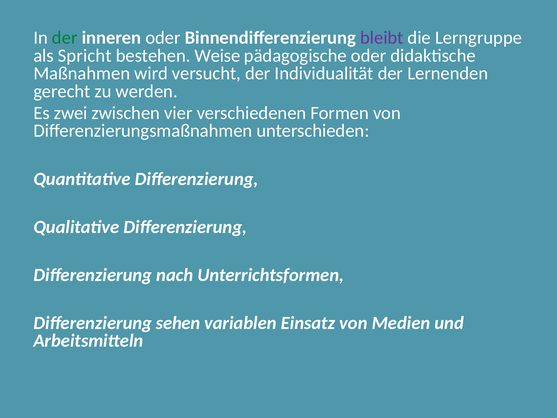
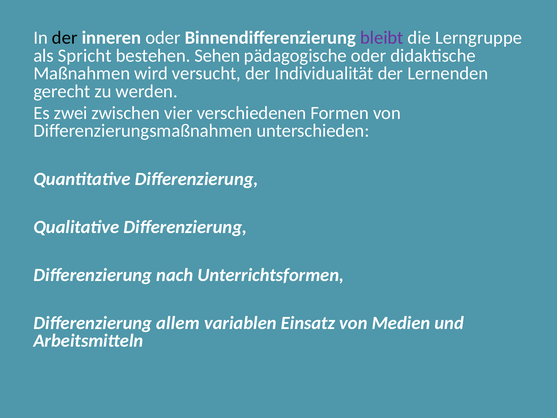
der at (65, 38) colour: green -> black
Weise: Weise -> Sehen
sehen: sehen -> allem
